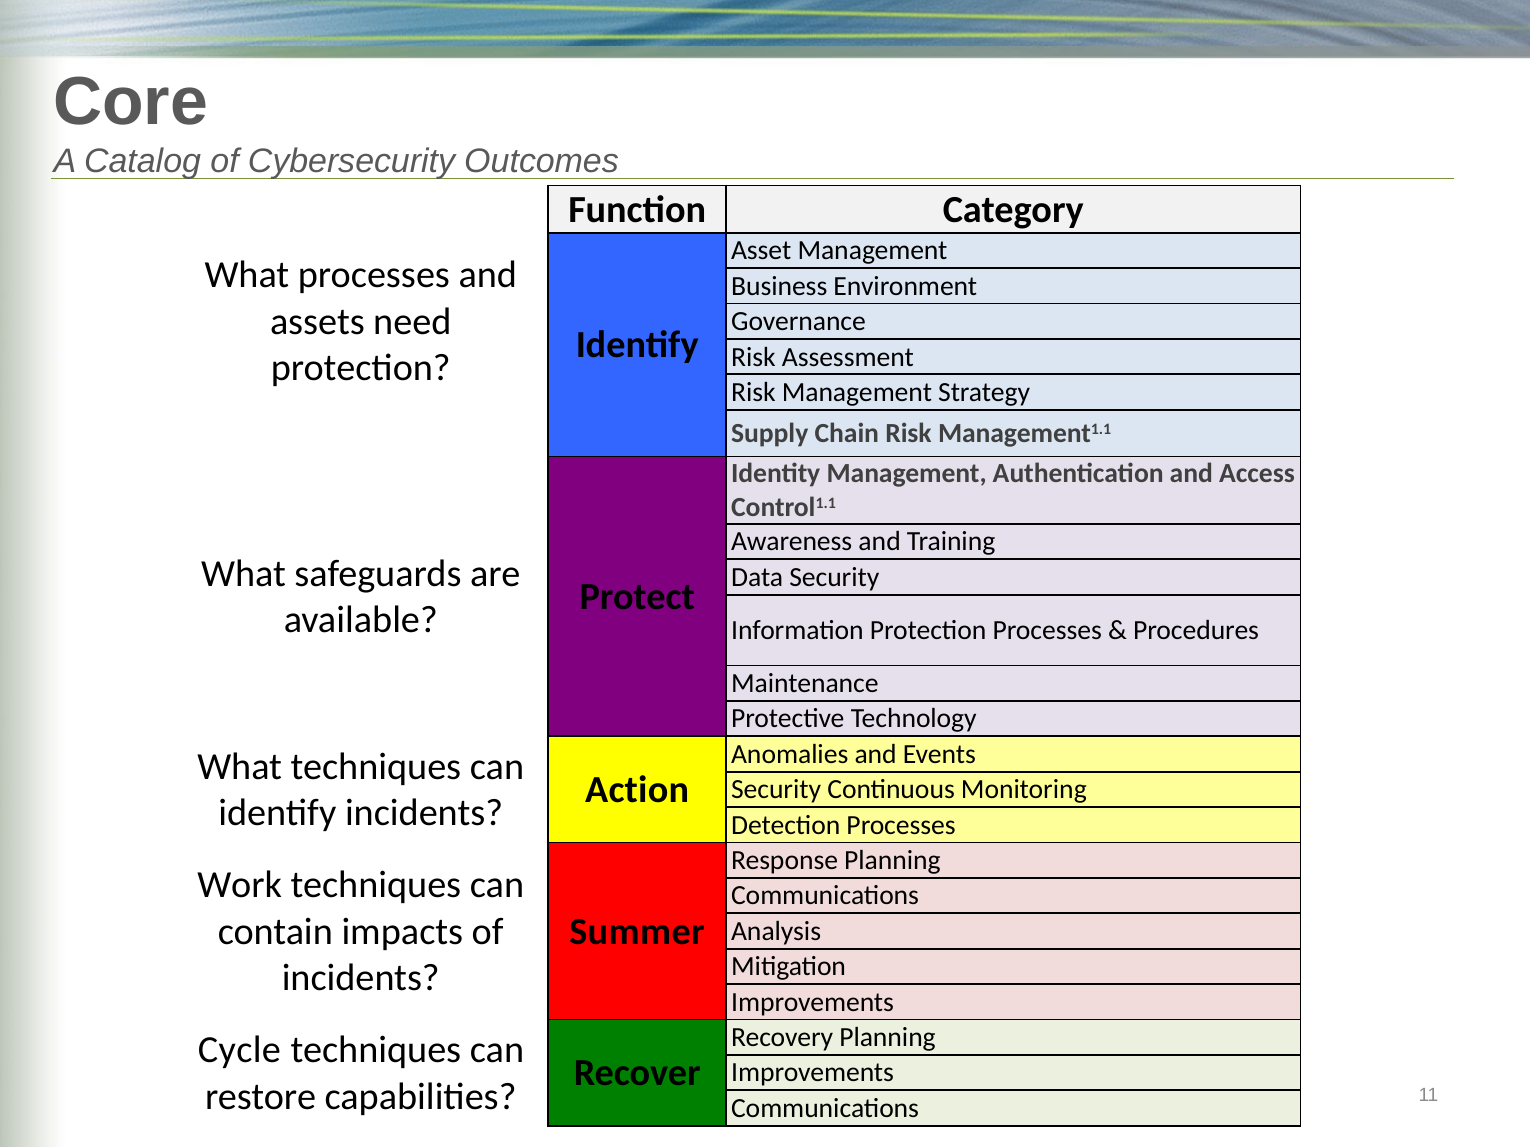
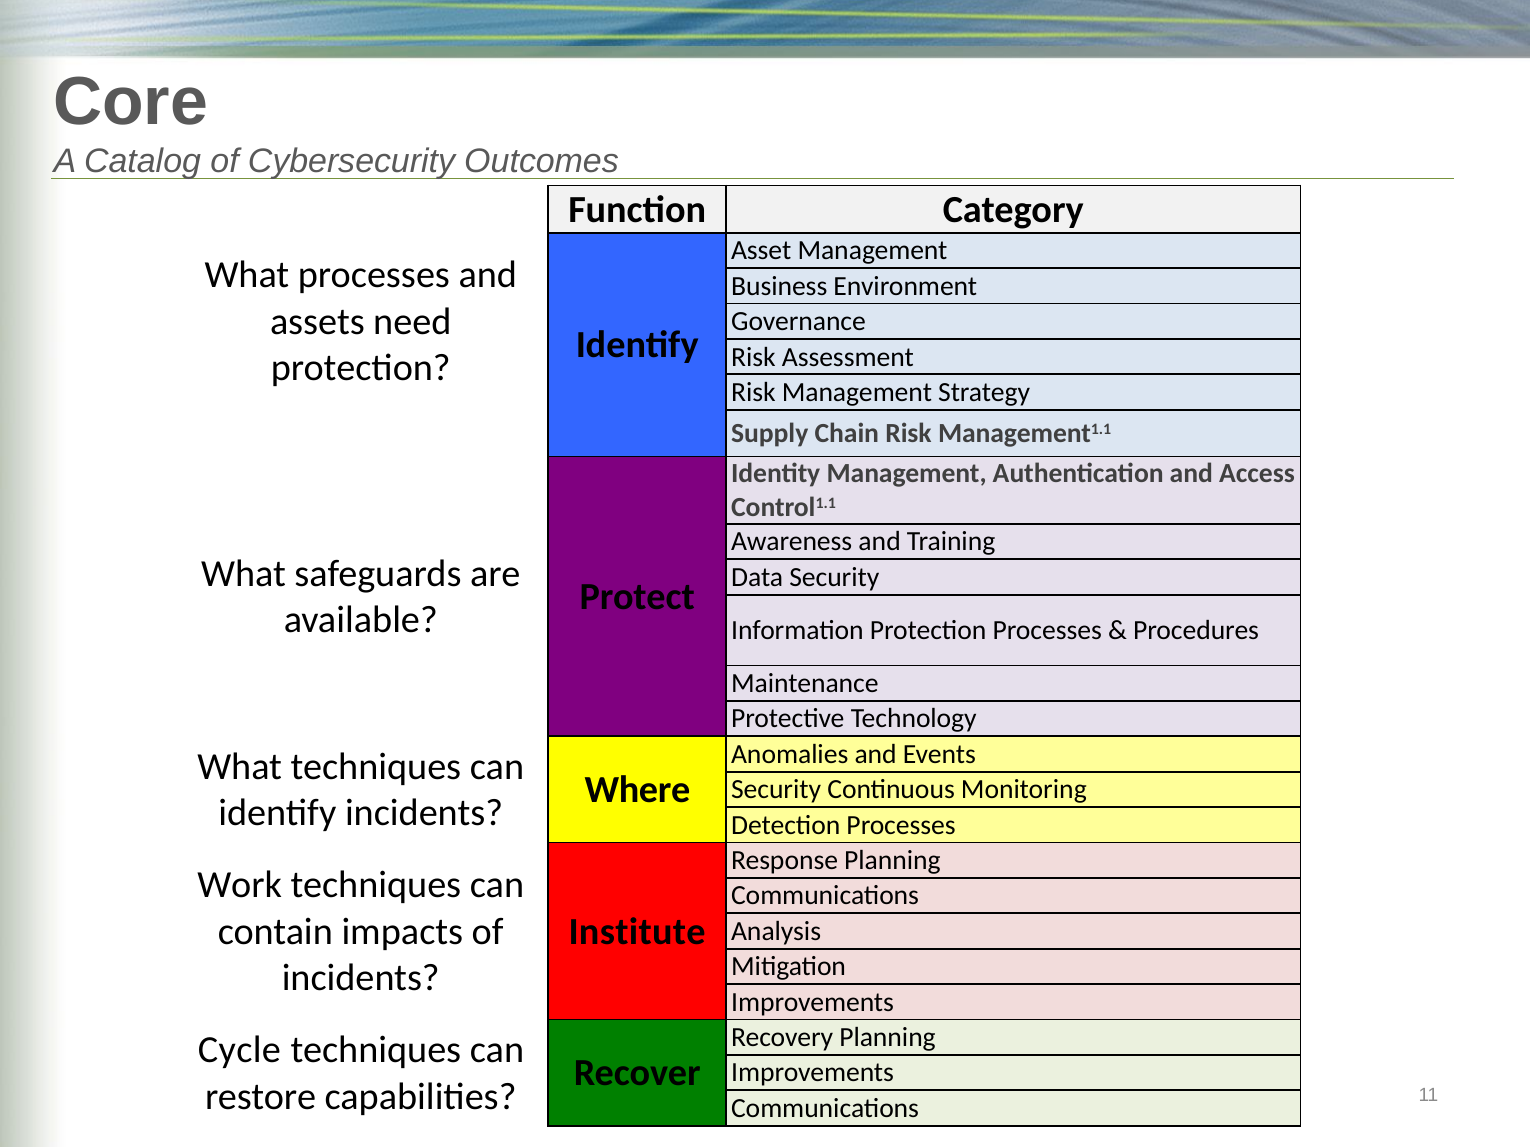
Action: Action -> Where
Summer: Summer -> Institute
